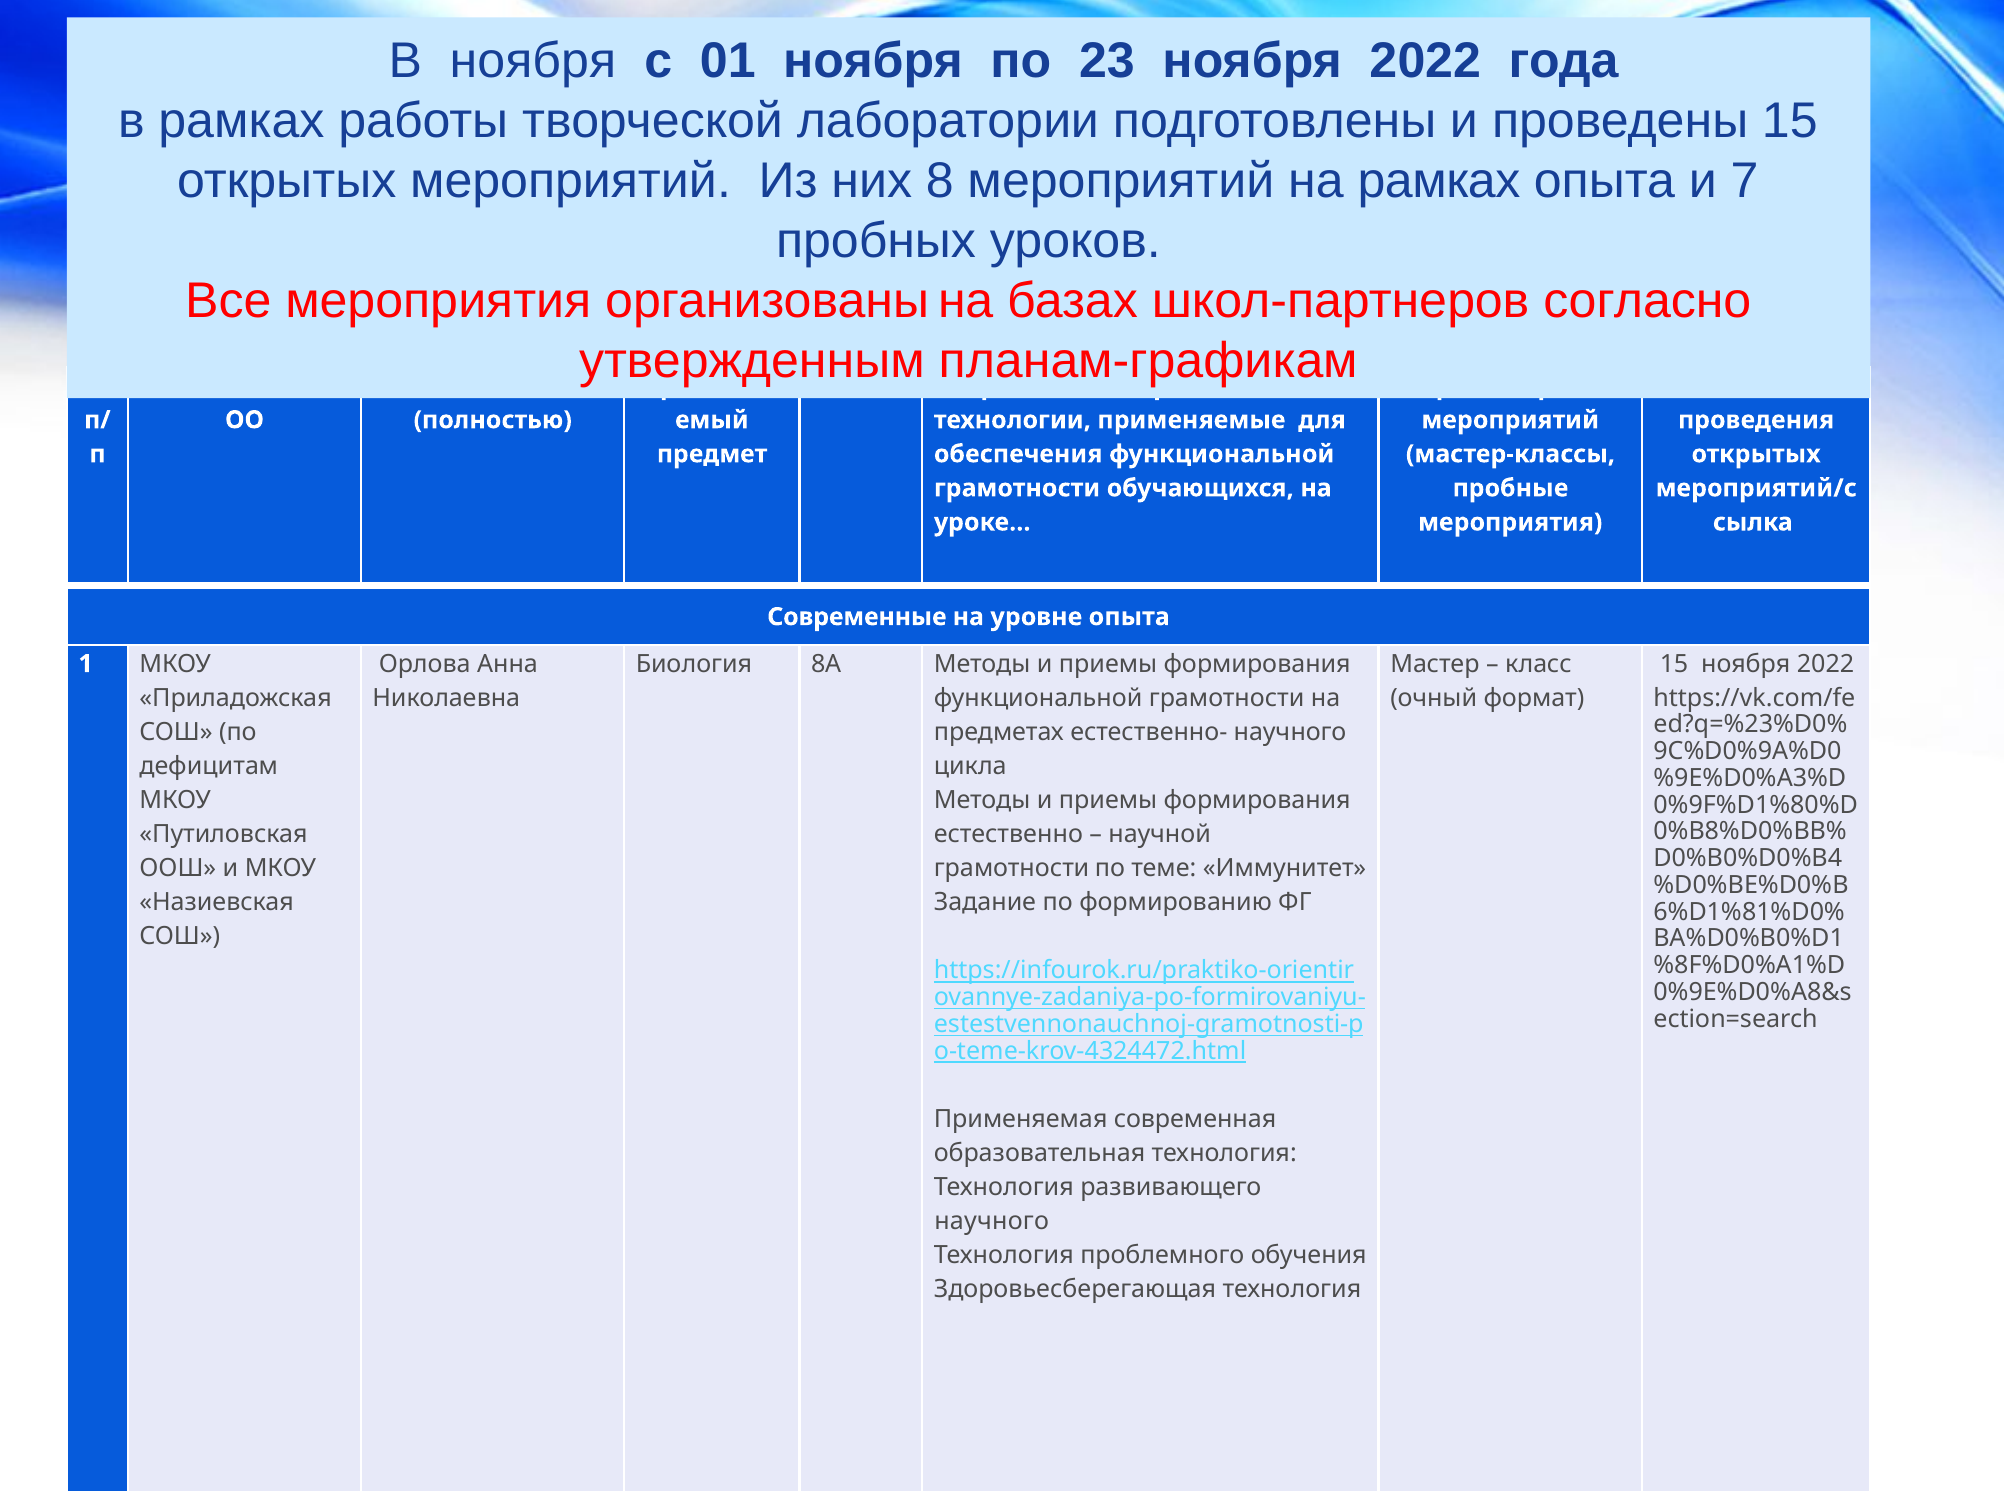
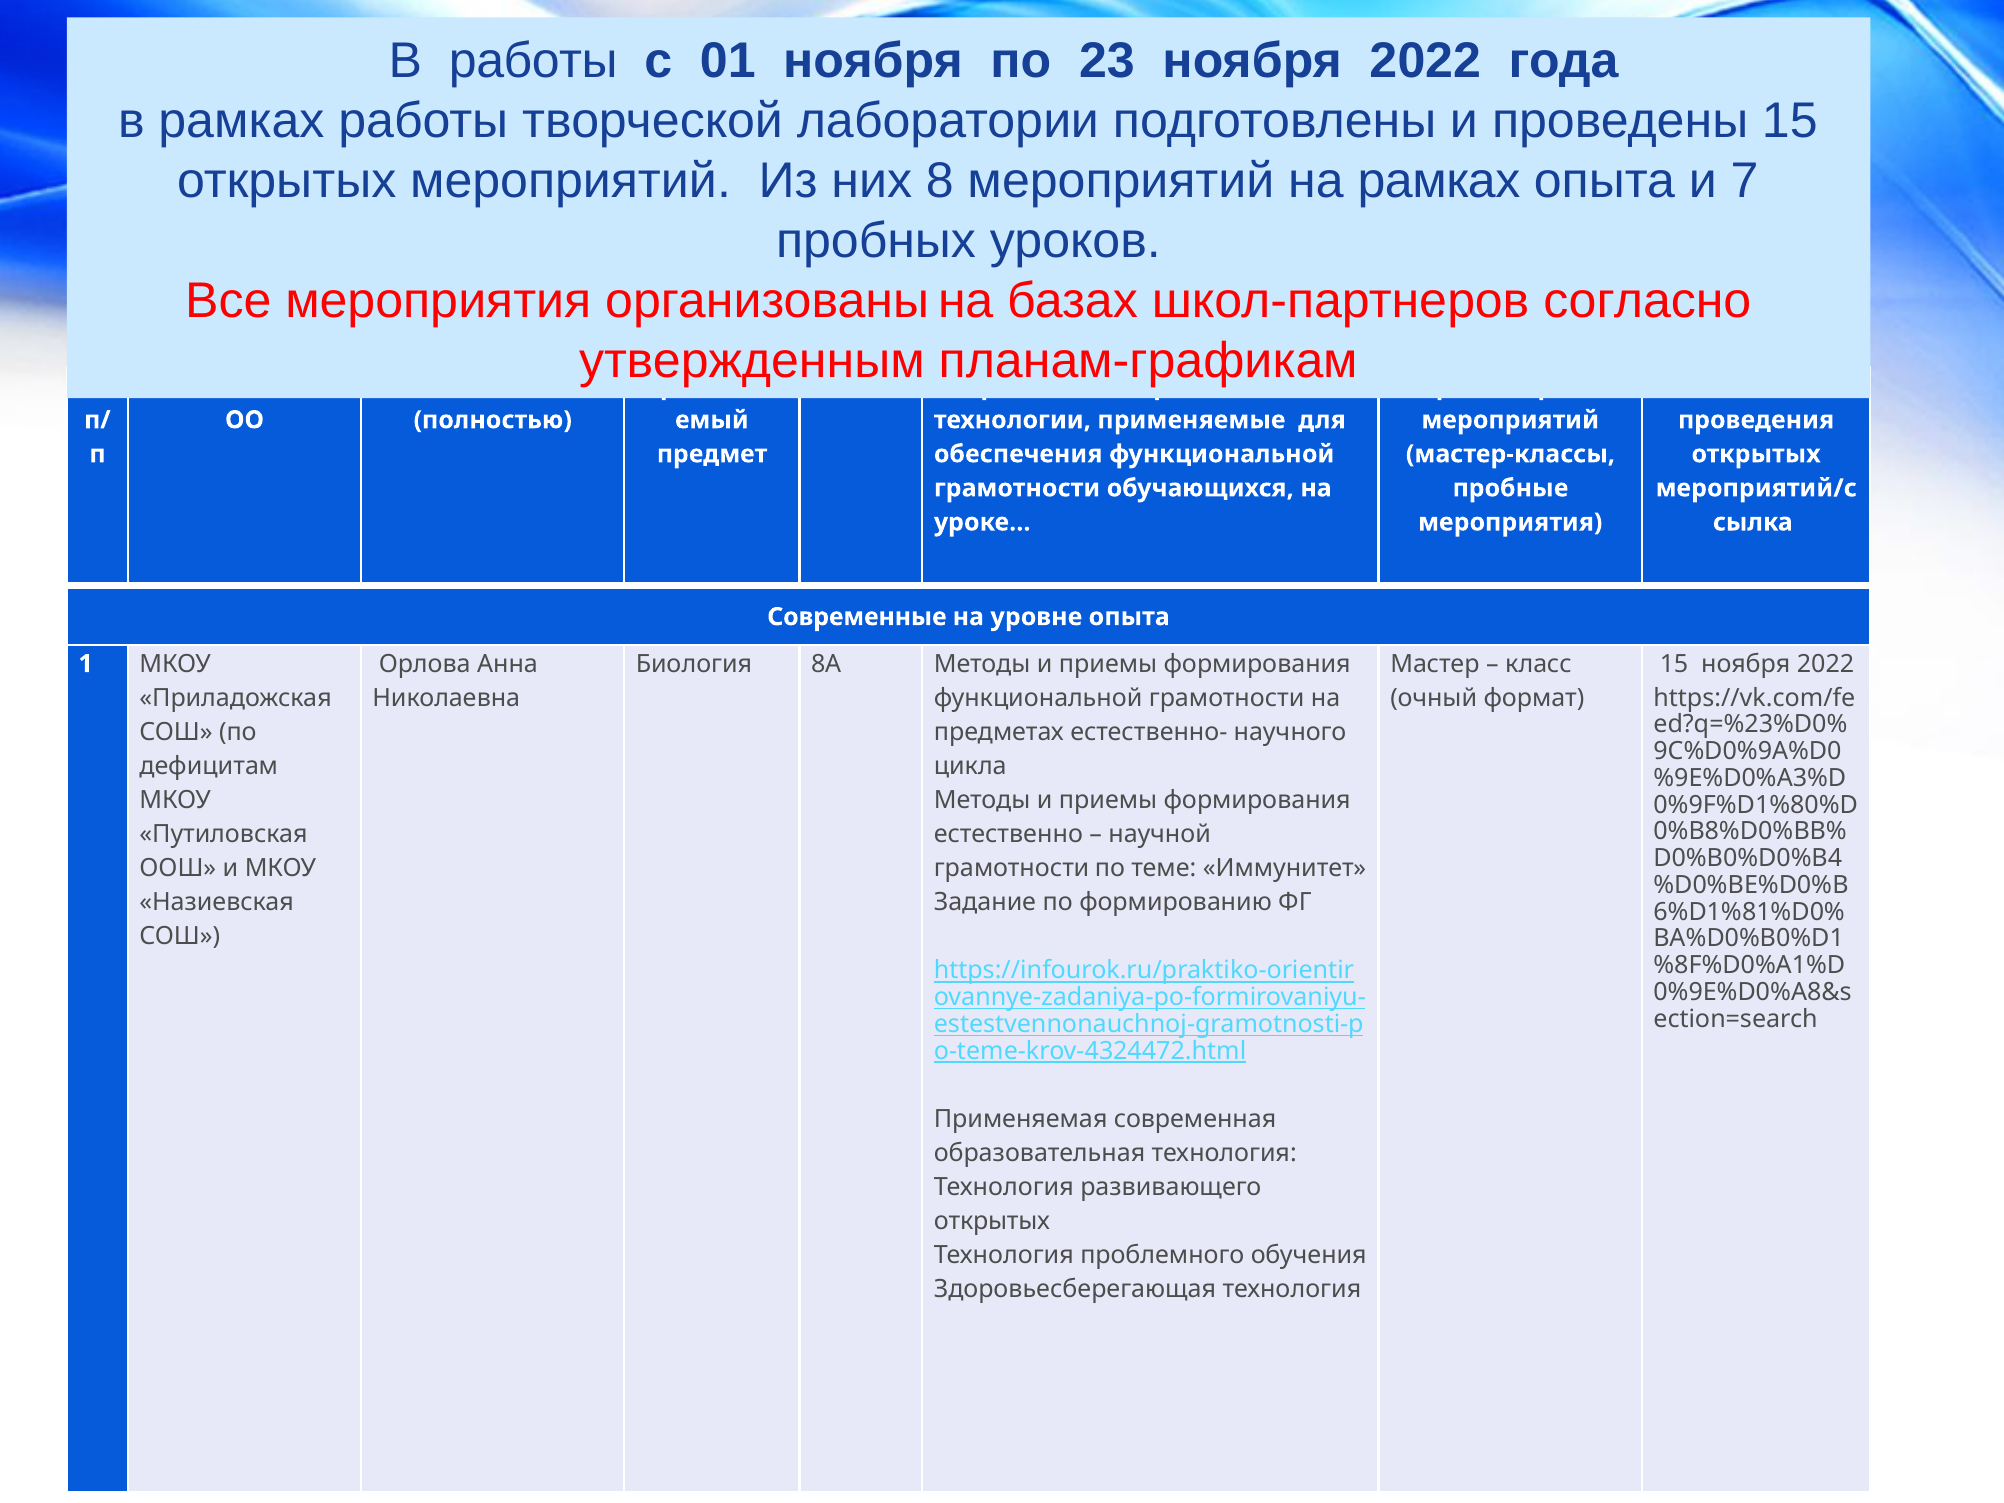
В ноября: ноября -> работы
научного at (992, 1221): научного -> открытых
